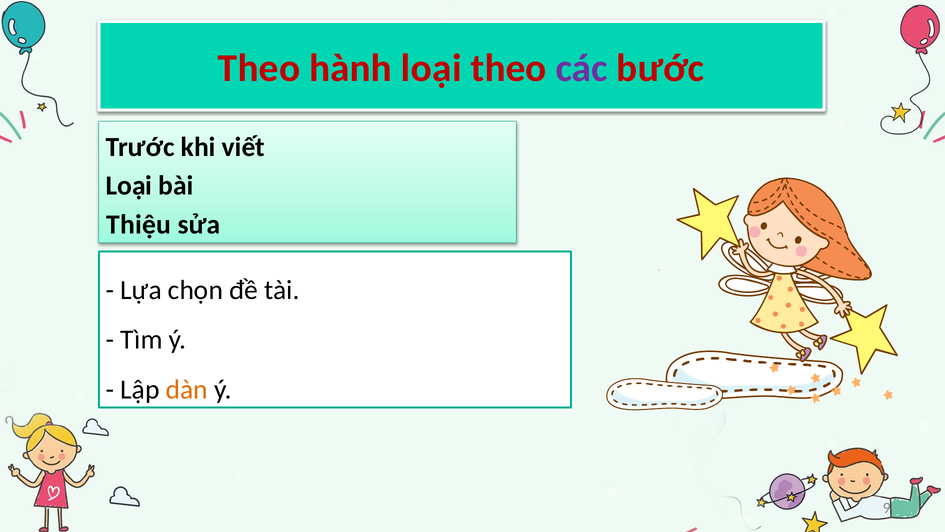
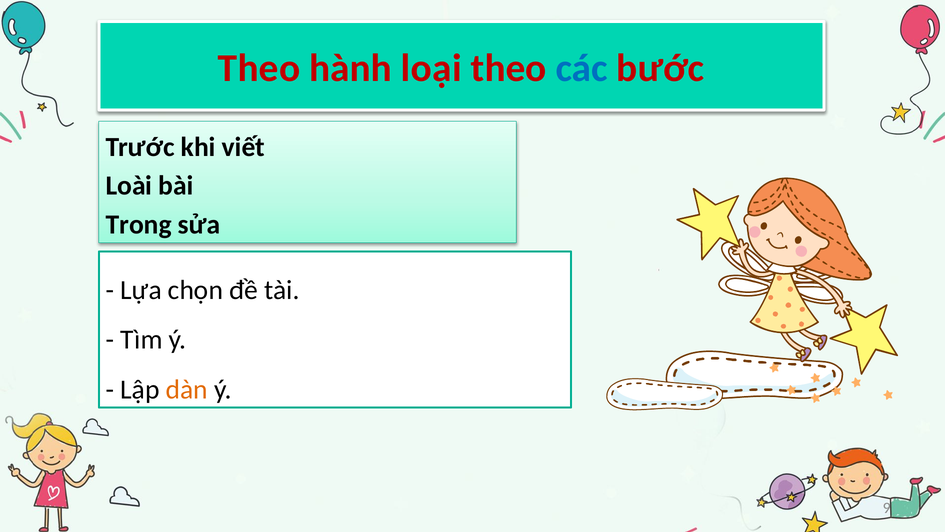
các colour: purple -> blue
Loại at (129, 186): Loại -> Loài
Thiệu: Thiệu -> Trong
